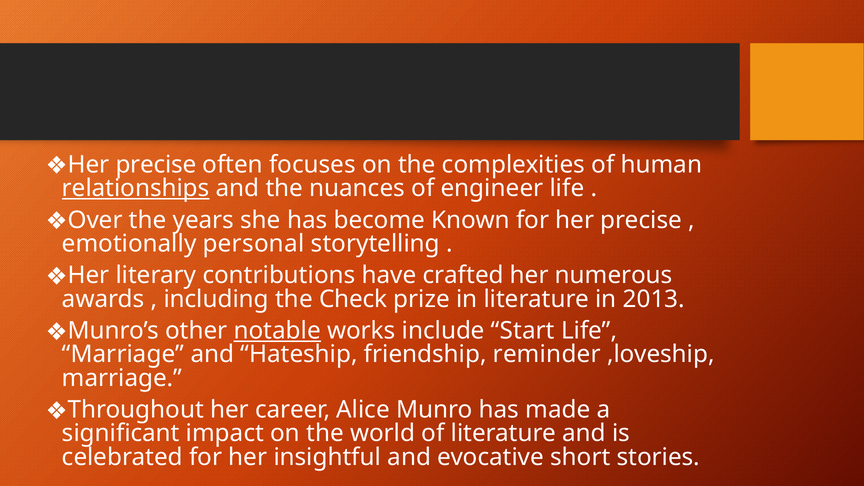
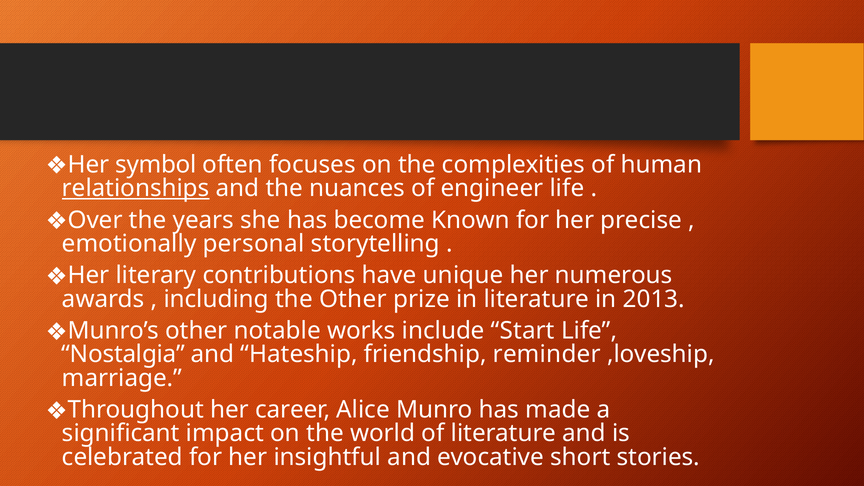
precise at (156, 165): precise -> symbol
crafted: crafted -> unique
the Check: Check -> Other
notable underline: present -> none
Marriage at (123, 354): Marriage -> Nostalgia
